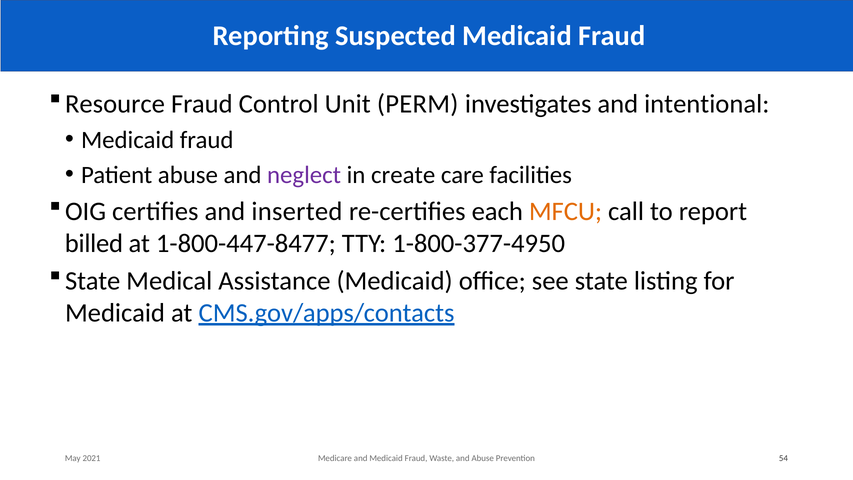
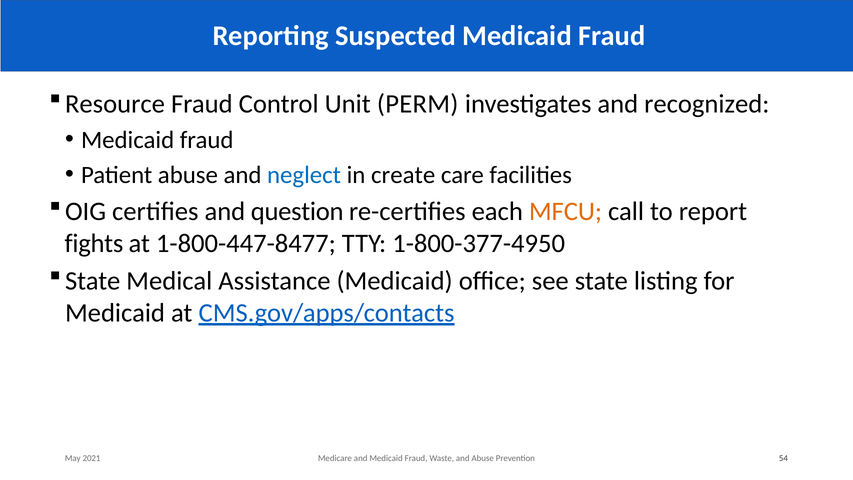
intentional: intentional -> recognized
neglect colour: purple -> blue
inserted: inserted -> question
billed: billed -> fights
